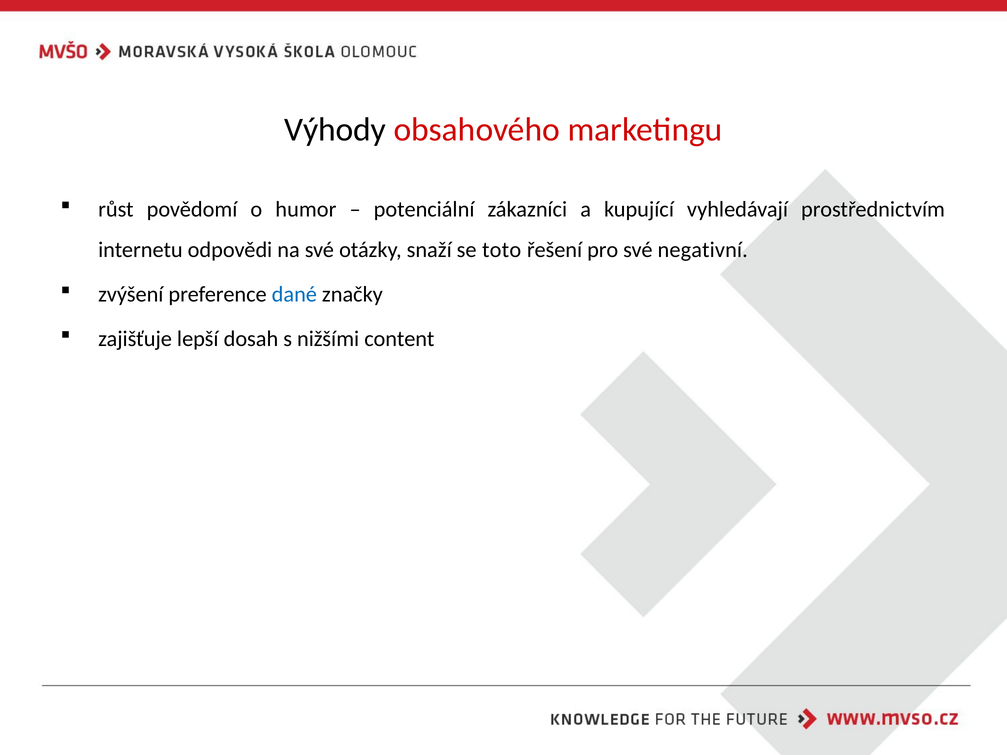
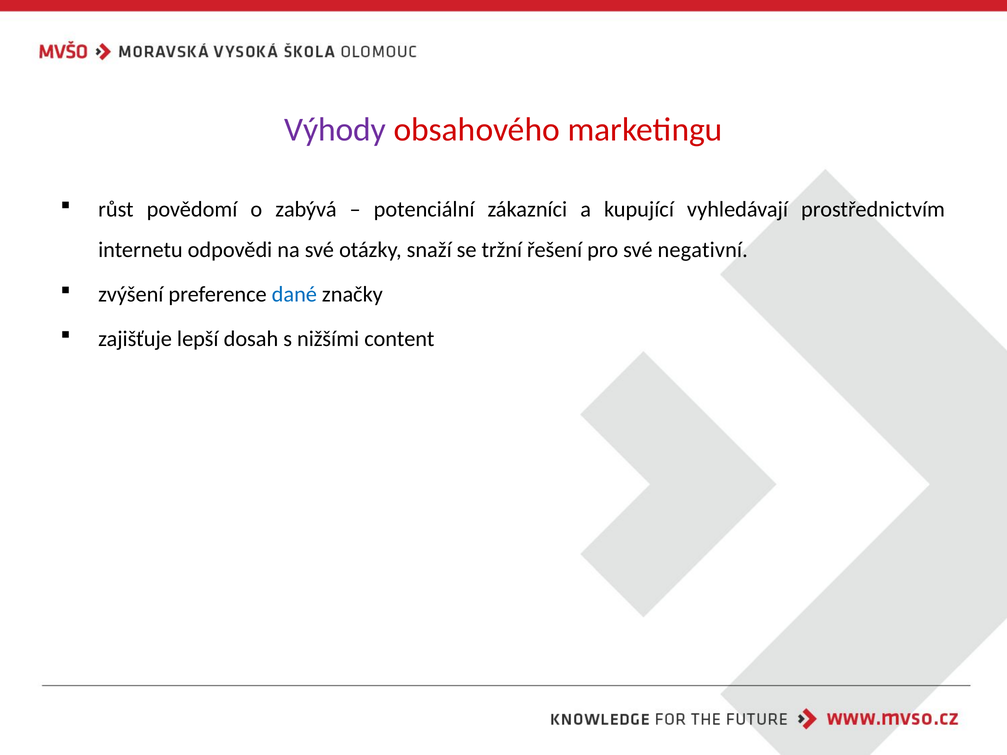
Výhody colour: black -> purple
humor: humor -> zabývá
toto: toto -> tržní
